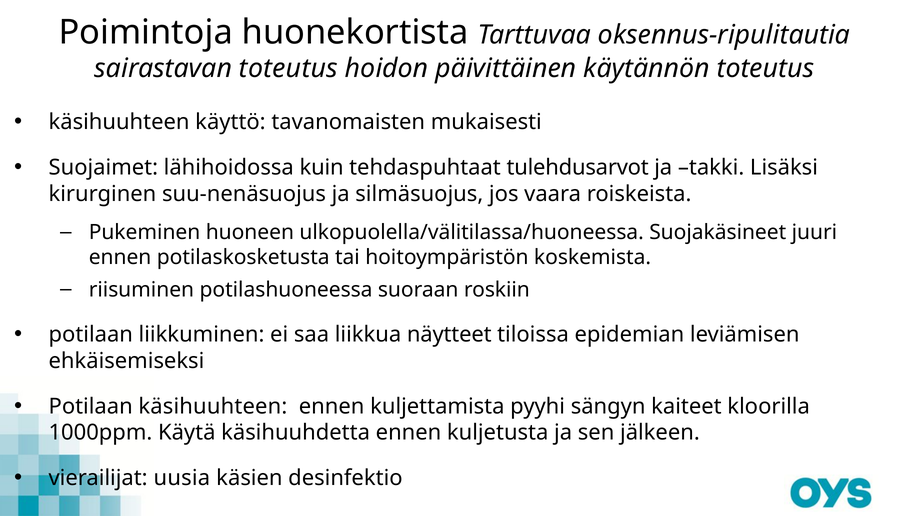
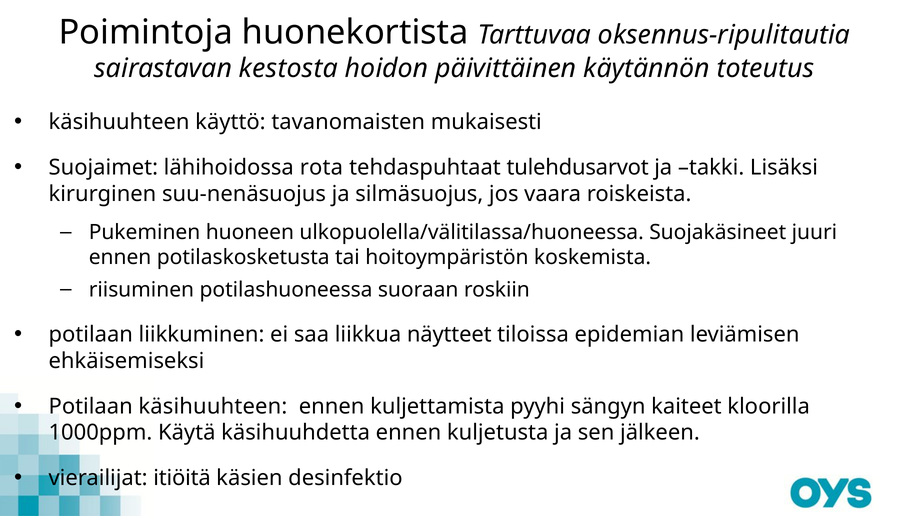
sairastavan toteutus: toteutus -> kestosta
kuin: kuin -> rota
uusia: uusia -> itiöitä
